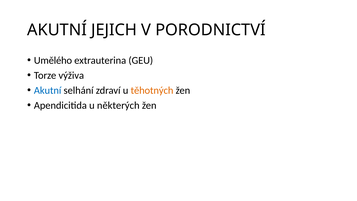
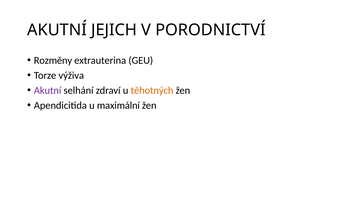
Umělého: Umělého -> Rozměny
Akutní at (48, 90) colour: blue -> purple
některých: některých -> maximální
